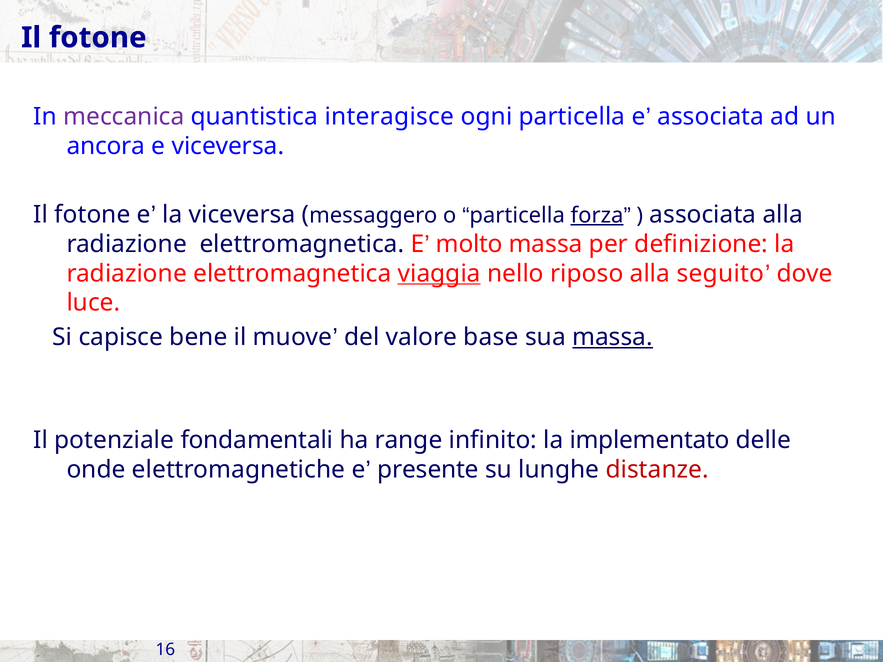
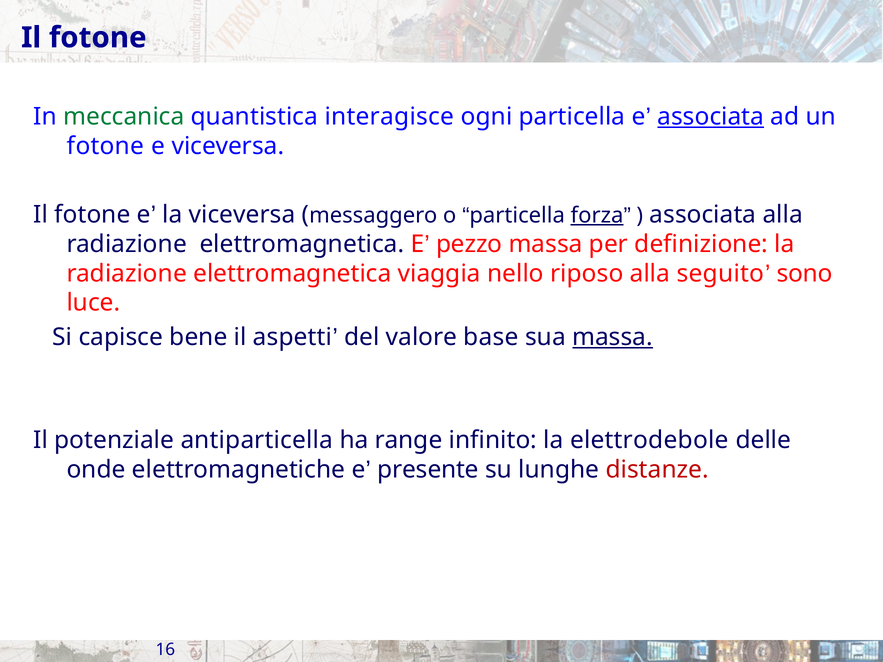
meccanica colour: purple -> green
associata at (711, 117) underline: none -> present
ancora at (106, 146): ancora -> fotone
molto: molto -> pezzo
viaggia underline: present -> none
dove: dove -> sono
muove: muove -> aspetti
fondamentali: fondamentali -> antiparticella
implementato: implementato -> elettrodebole
